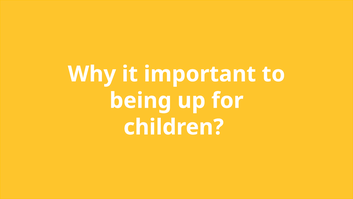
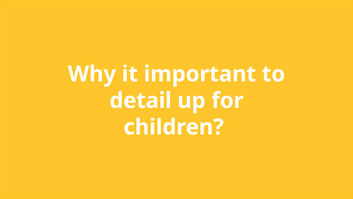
being: being -> detail
